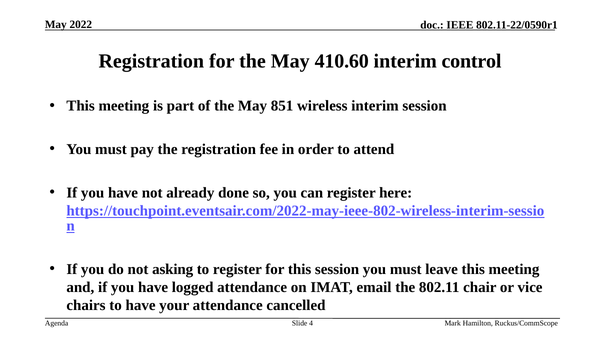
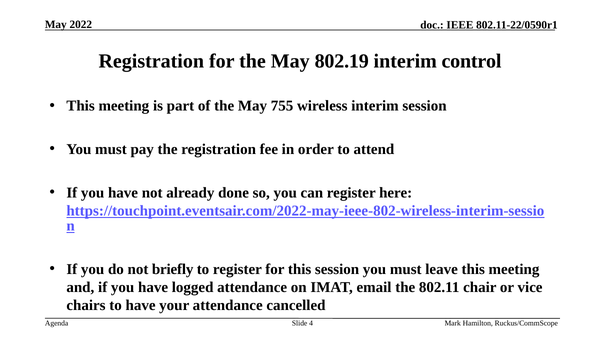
410.60: 410.60 -> 802.19
851: 851 -> 755
asking: asking -> briefly
